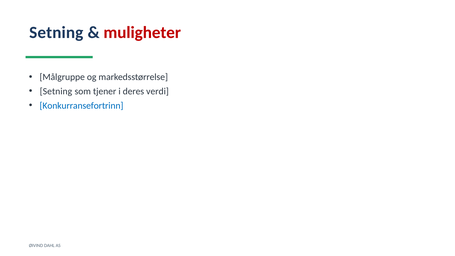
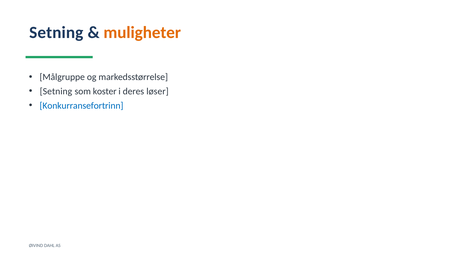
muligheter colour: red -> orange
tjener: tjener -> koster
verdi: verdi -> løser
